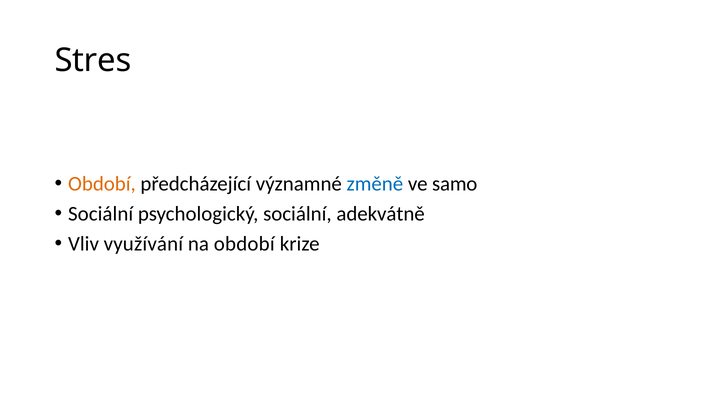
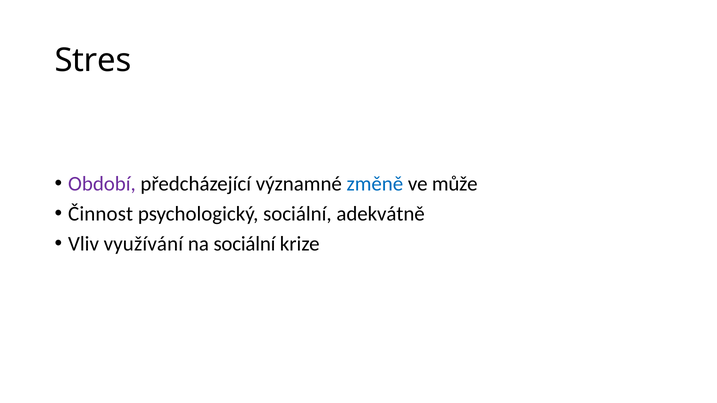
Období at (102, 184) colour: orange -> purple
samo: samo -> může
Sociální at (101, 214): Sociální -> Činnost
na období: období -> sociální
